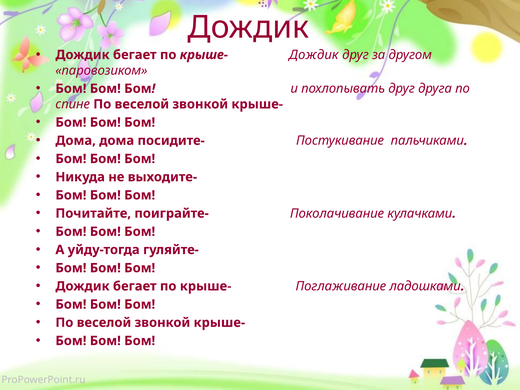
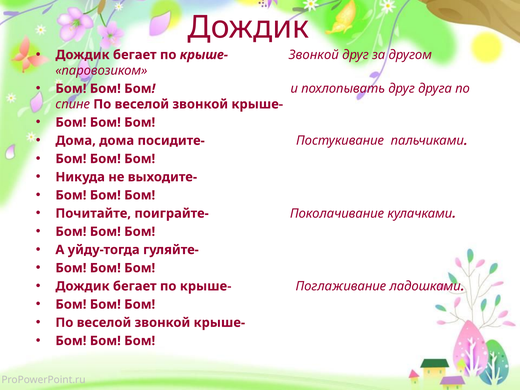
крыше- Дождик: Дождик -> Звонкой
